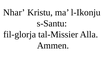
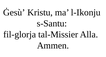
Nhar: Nhar -> Ġesù
